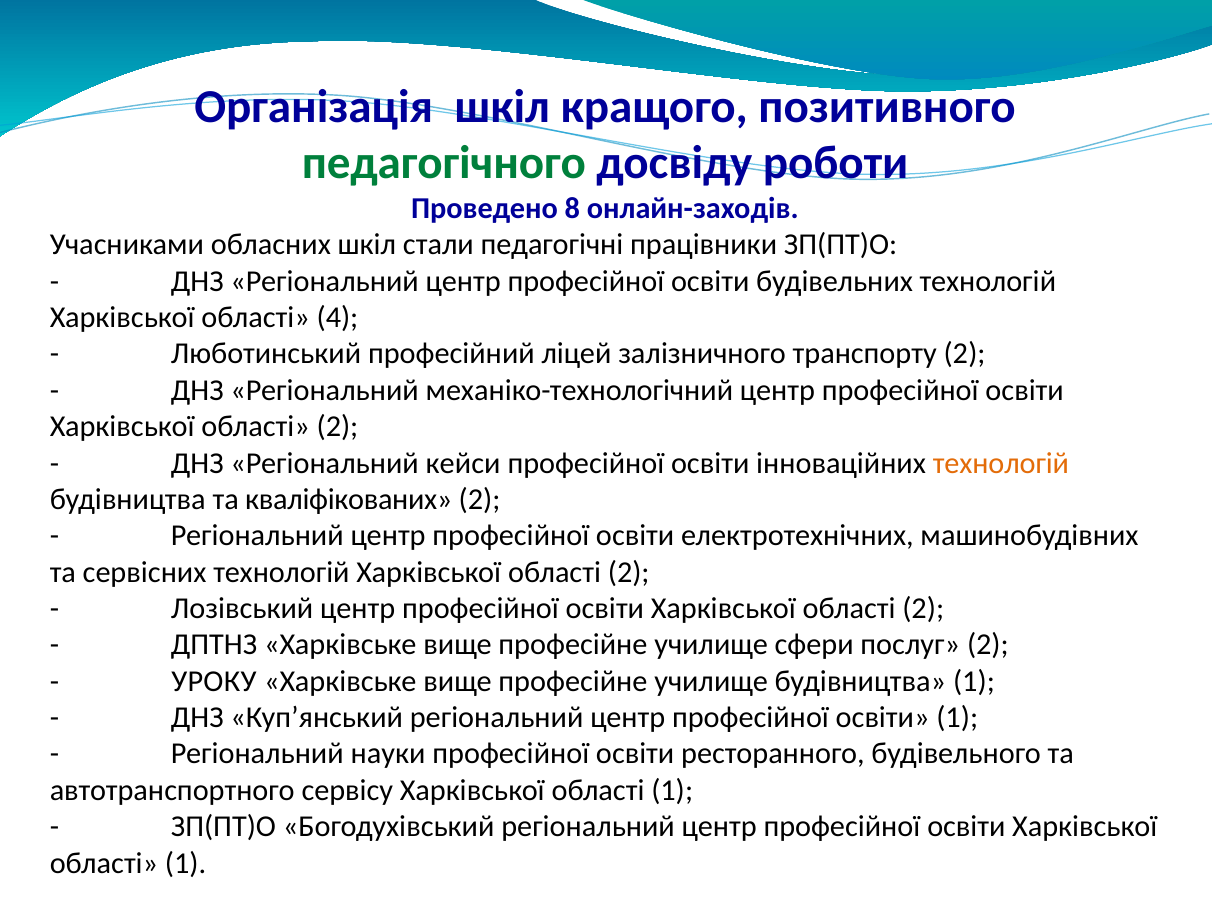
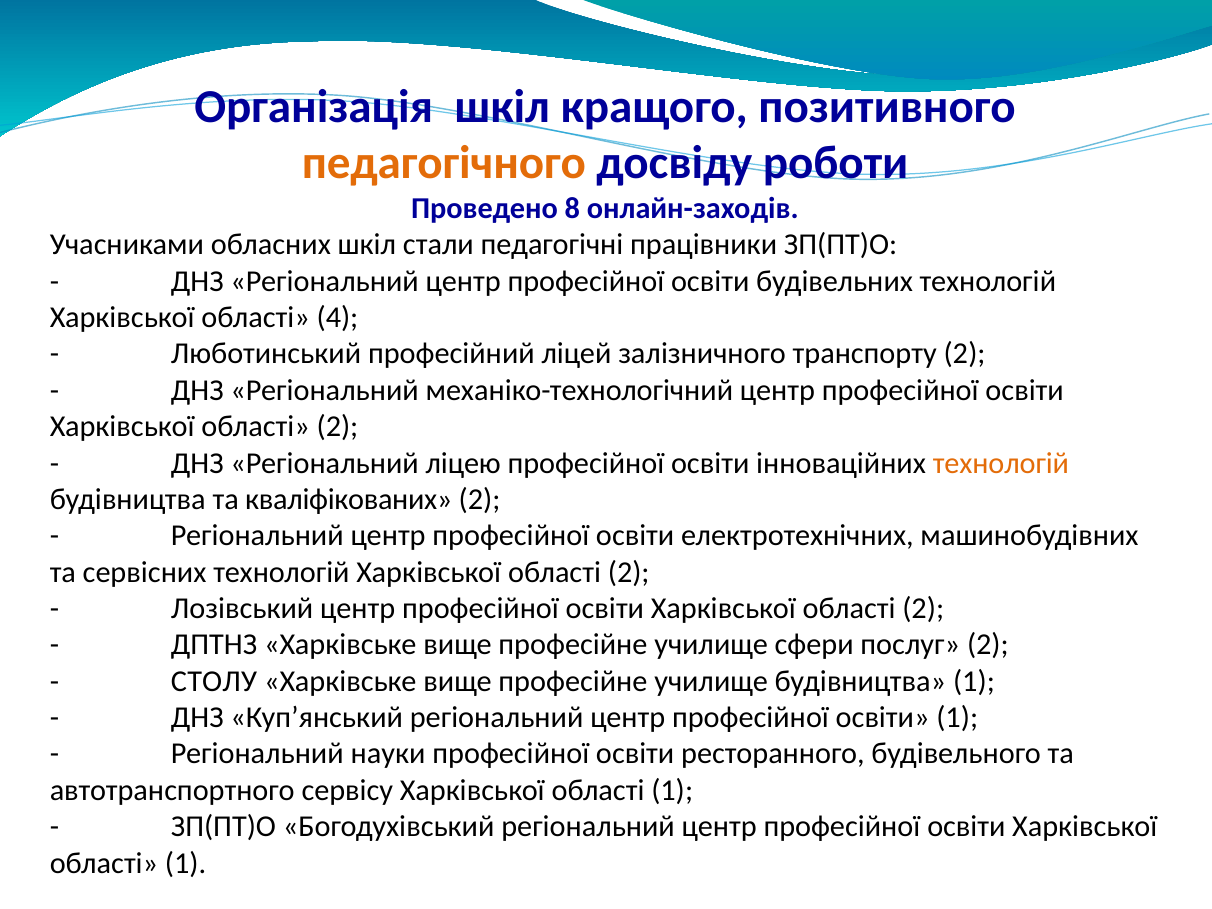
педагогічного colour: green -> orange
кейси: кейси -> ліцею
УРОКУ: УРОКУ -> СТОЛУ
